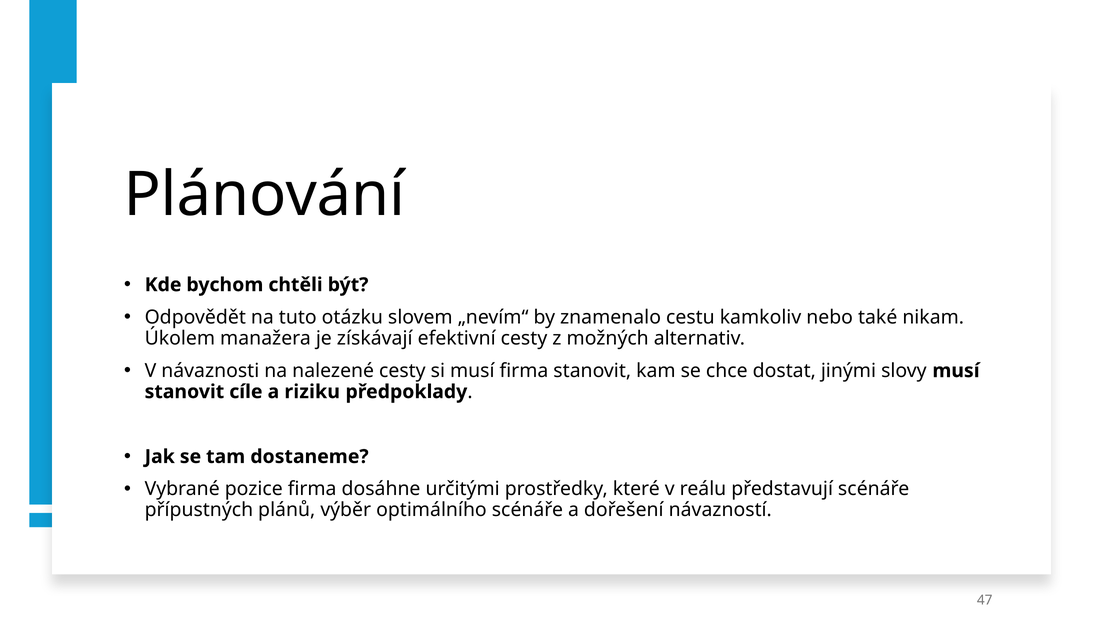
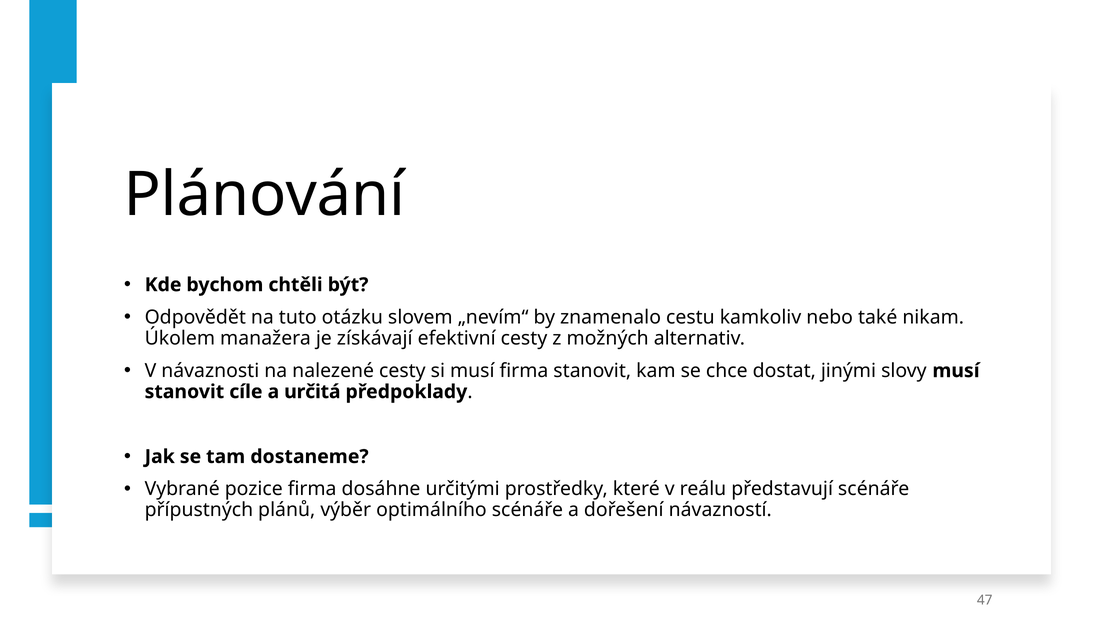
riziku: riziku -> určitá
